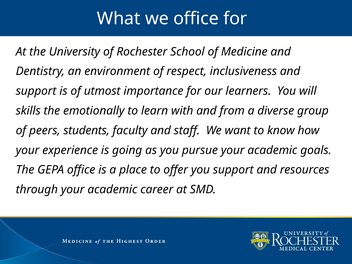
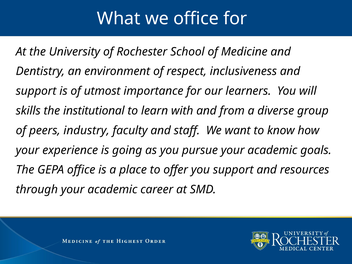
emotionally: emotionally -> institutional
students: students -> industry
